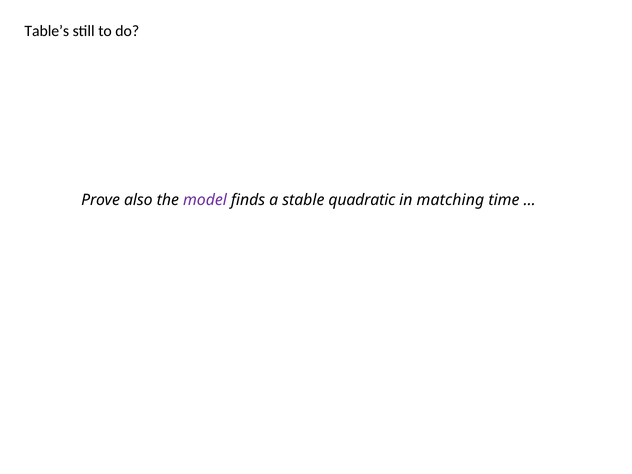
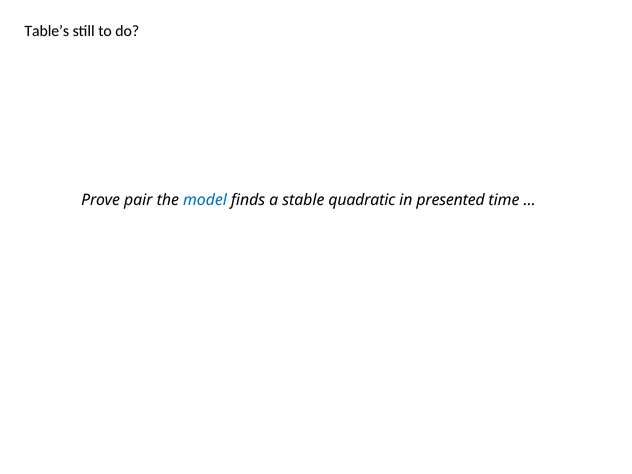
also: also -> pair
model colour: purple -> blue
matching: matching -> presented
